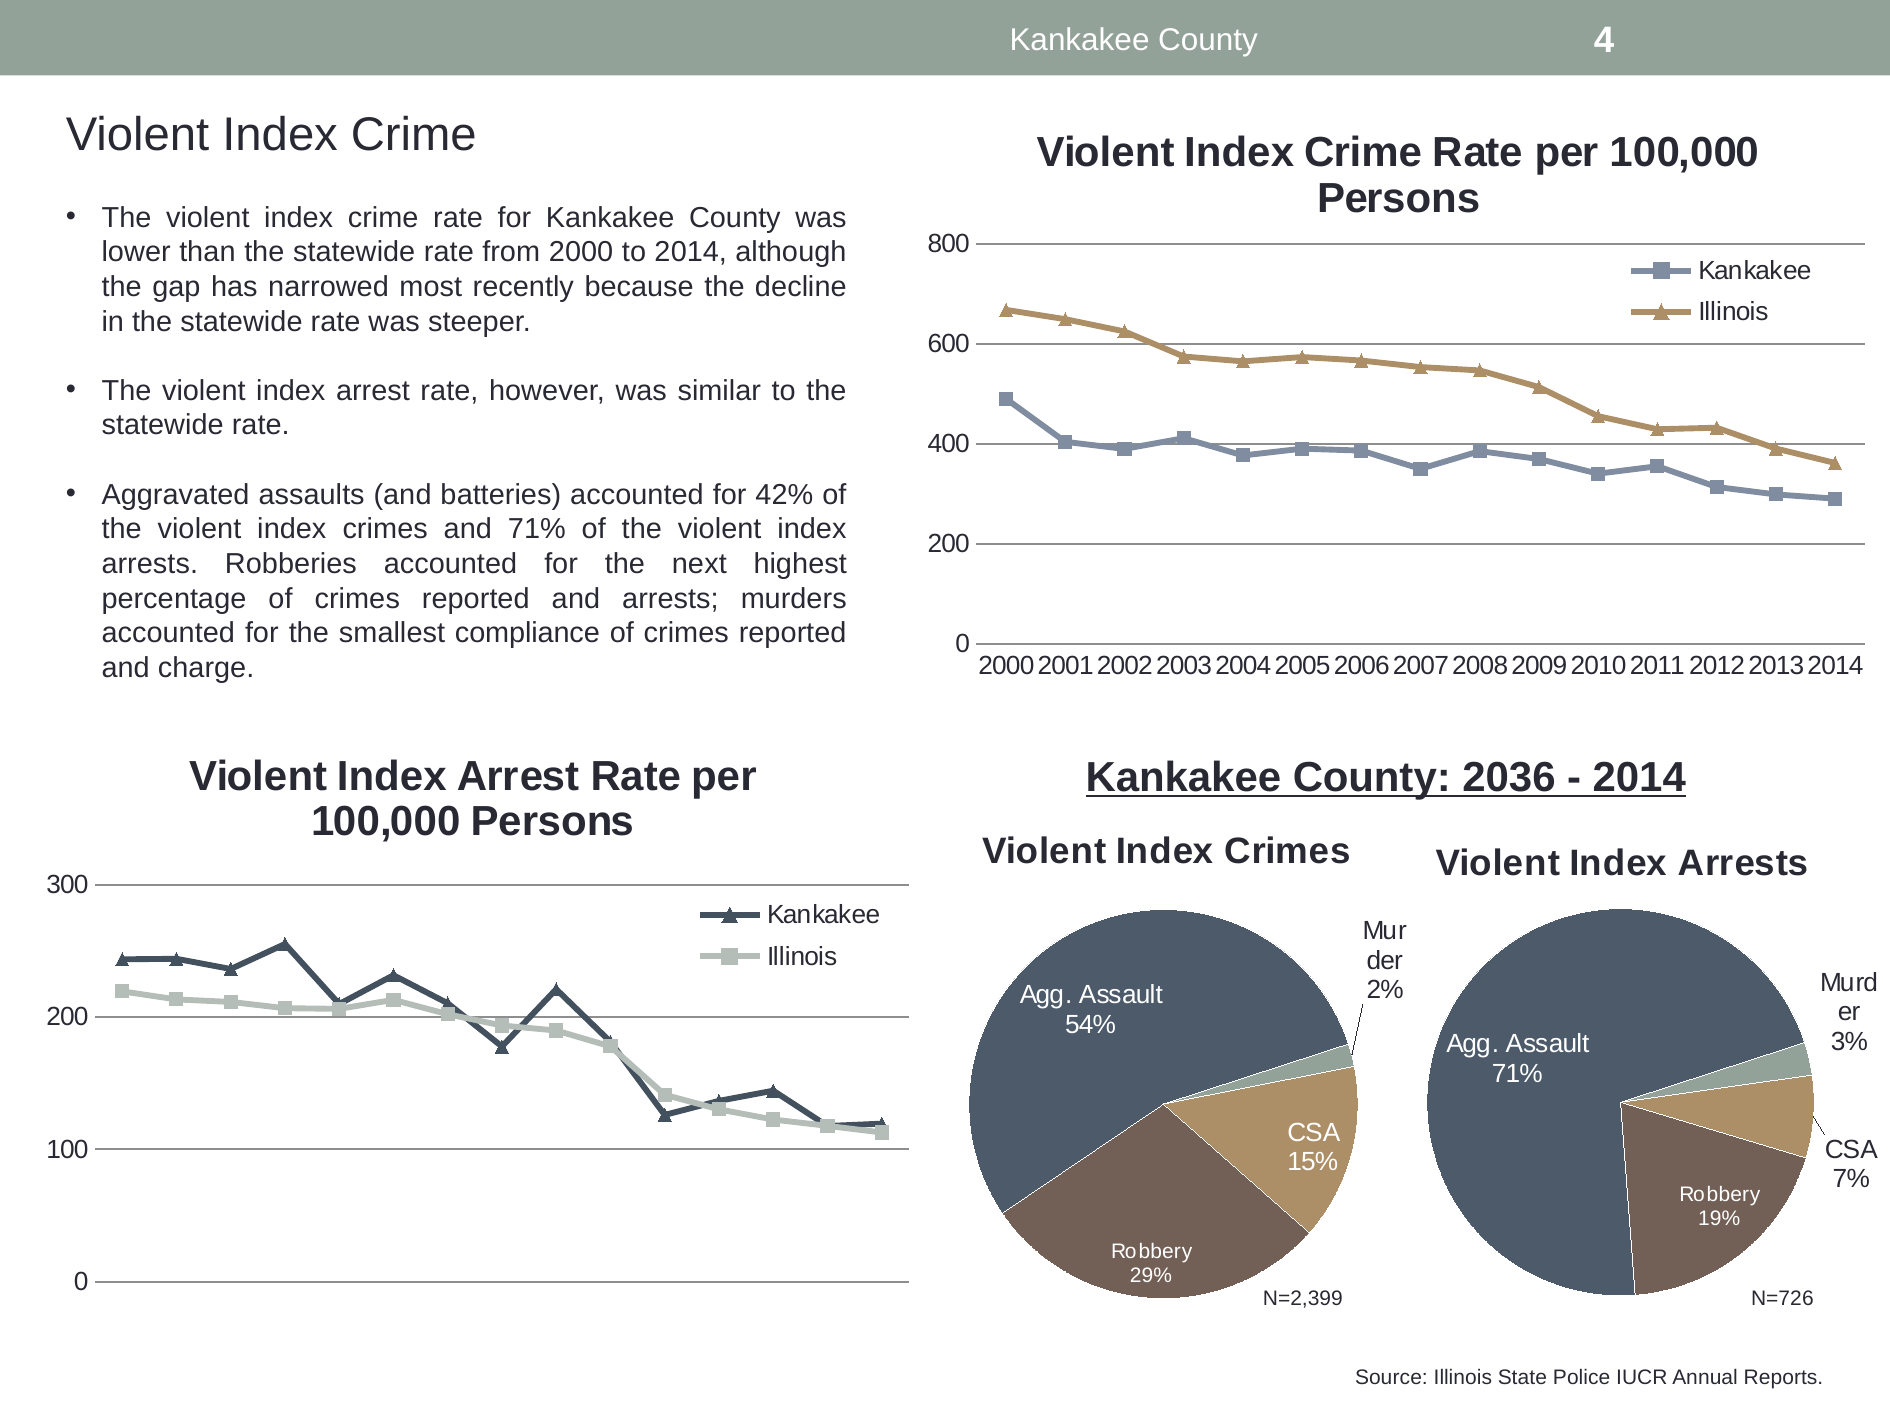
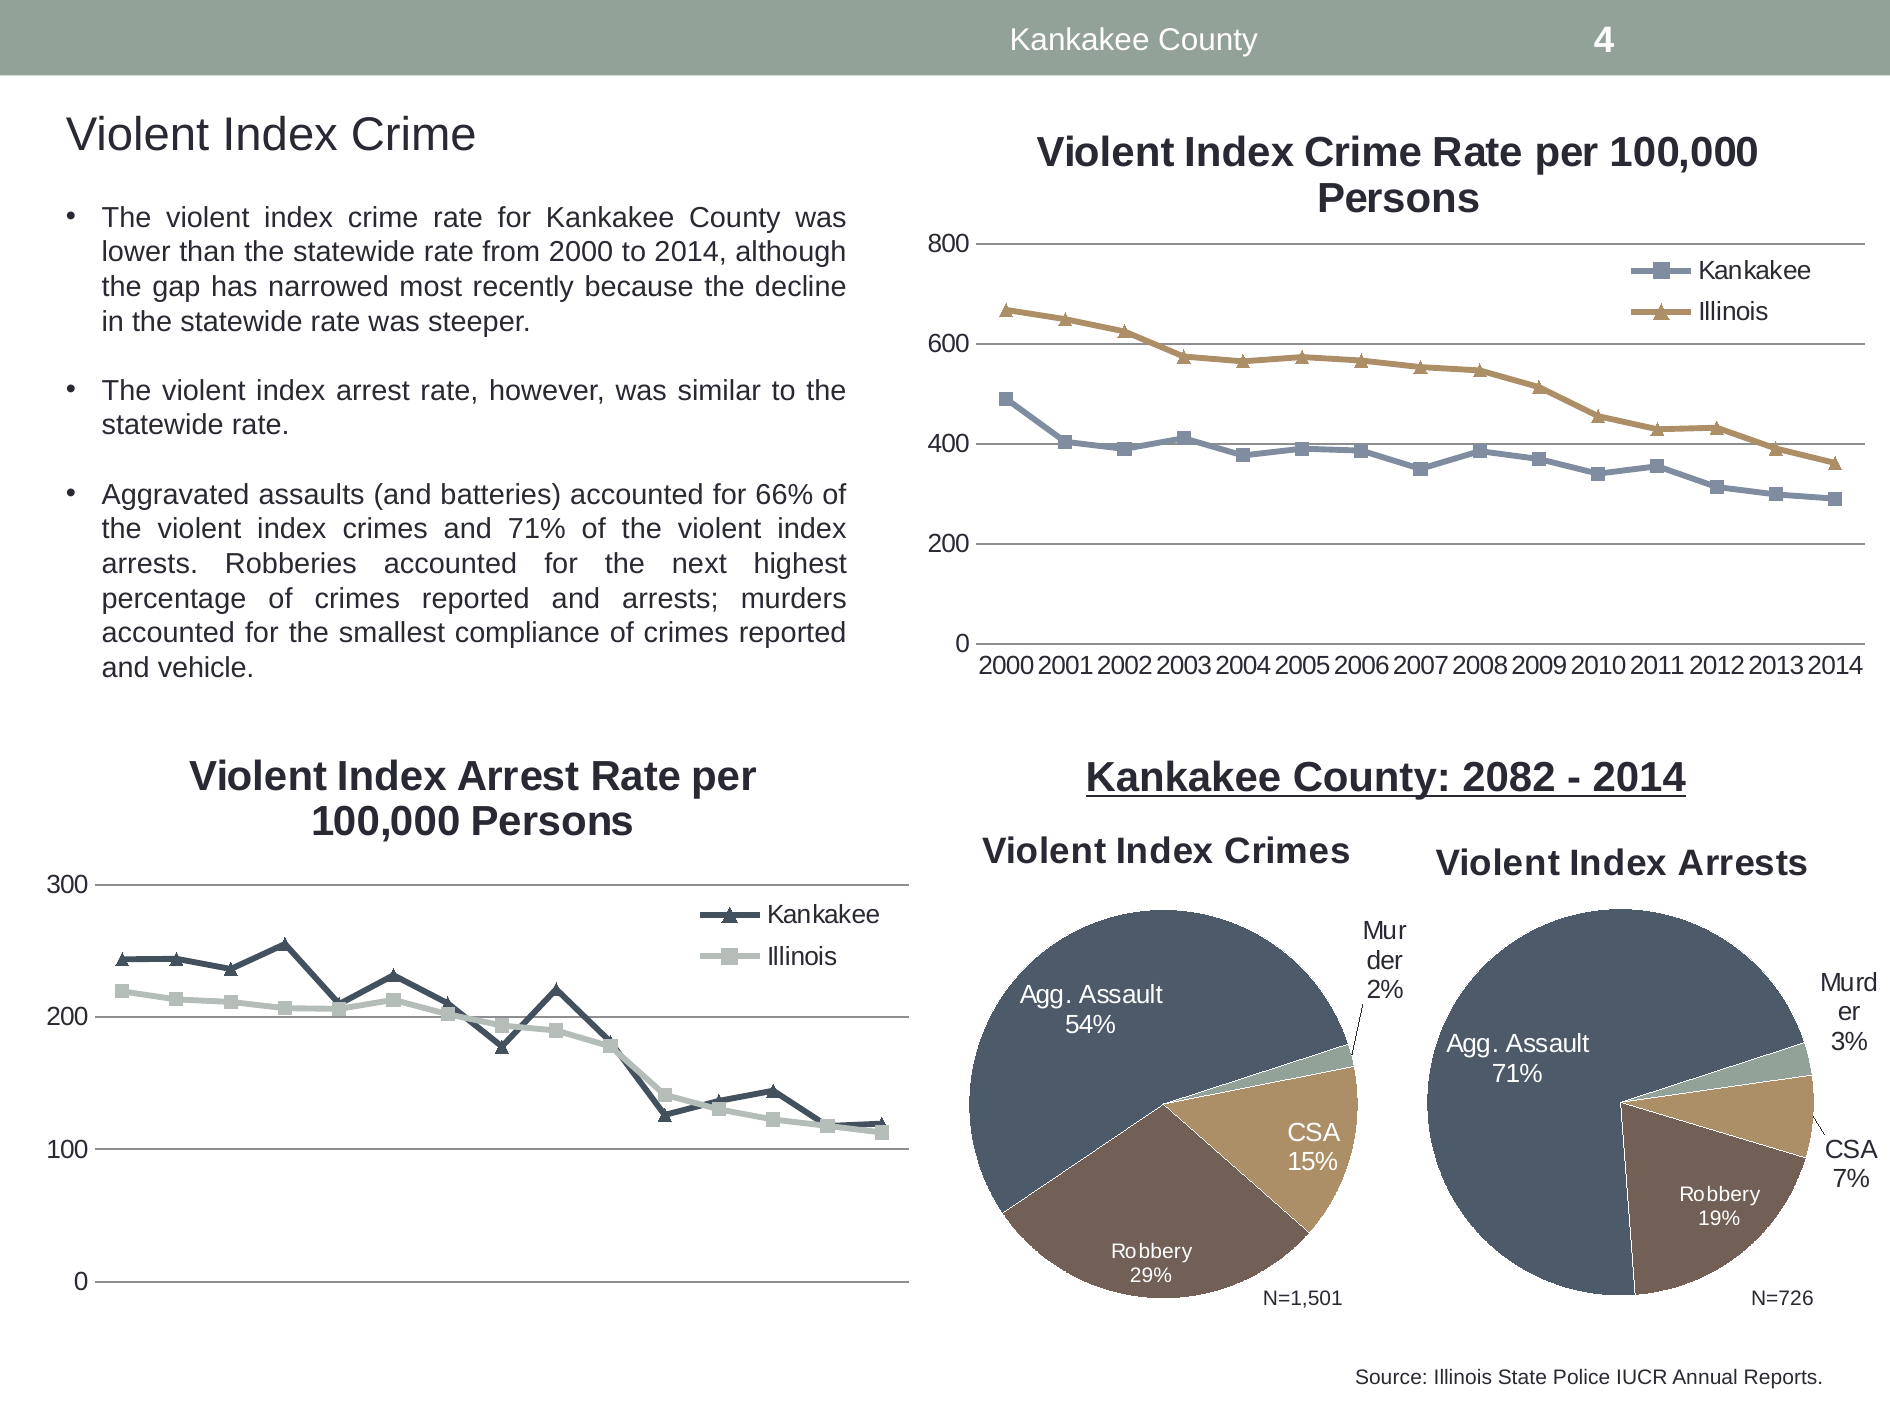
42%: 42% -> 66%
charge: charge -> vehicle
2036: 2036 -> 2082
N=2,399: N=2,399 -> N=1,501
